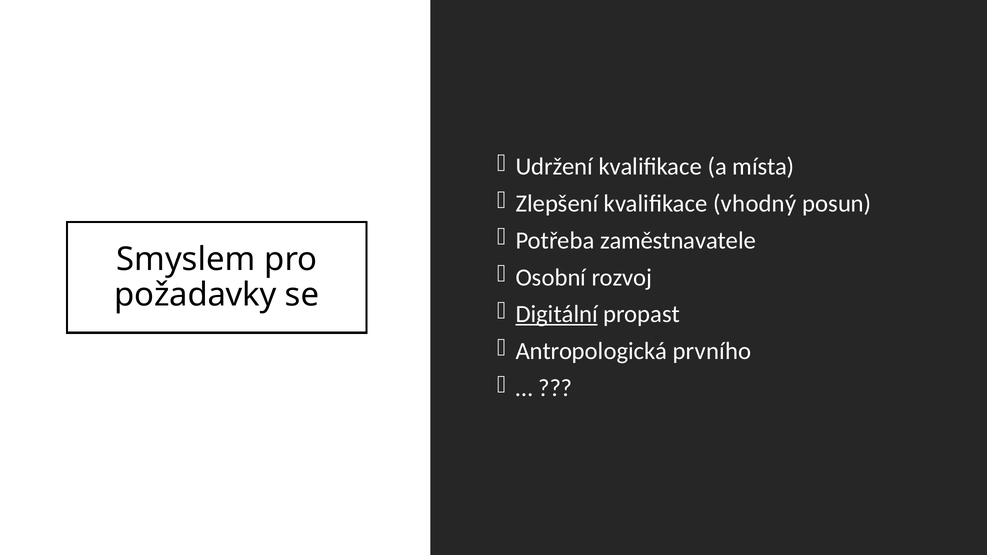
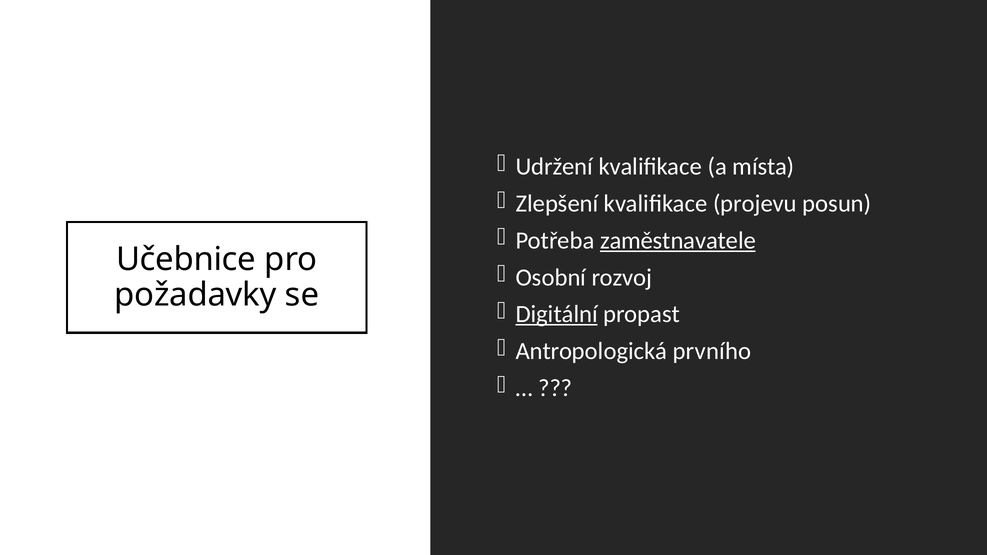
vhodný: vhodný -> projevu
zaměstnavatele underline: none -> present
Smyslem: Smyslem -> Učebnice
